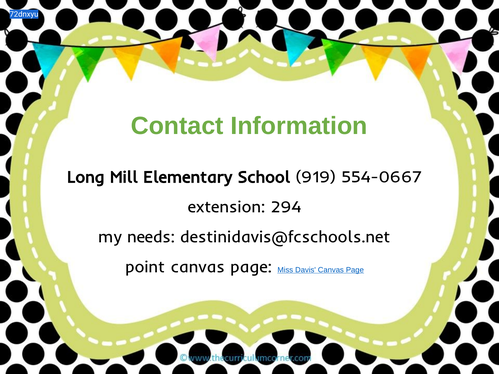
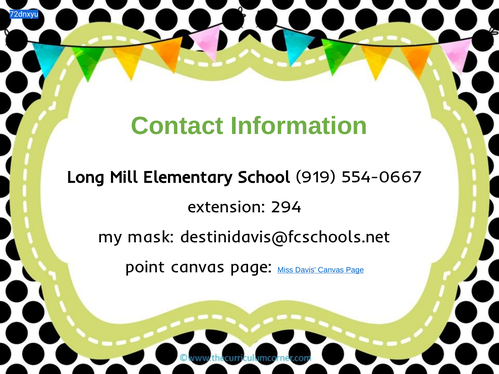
needs: needs -> mask
